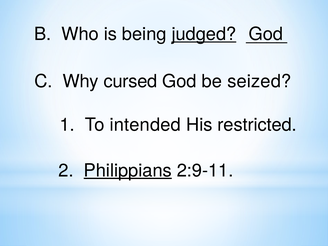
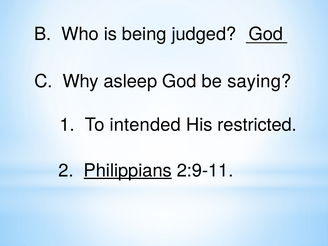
judged underline: present -> none
cursed: cursed -> asleep
seized: seized -> saying
